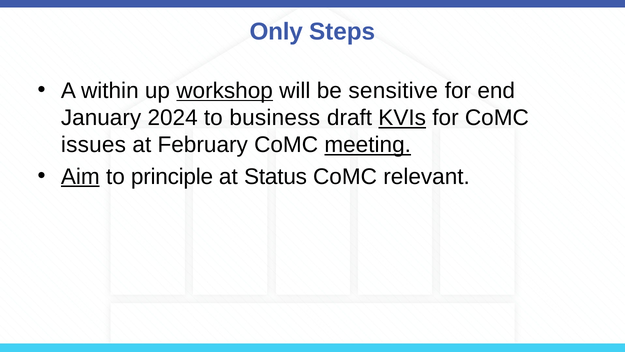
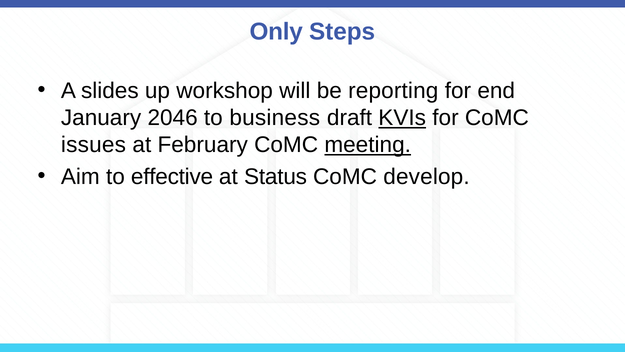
within: within -> slides
workshop underline: present -> none
sensitive: sensitive -> reporting
2024: 2024 -> 2046
Aim underline: present -> none
principle: principle -> effective
relevant: relevant -> develop
